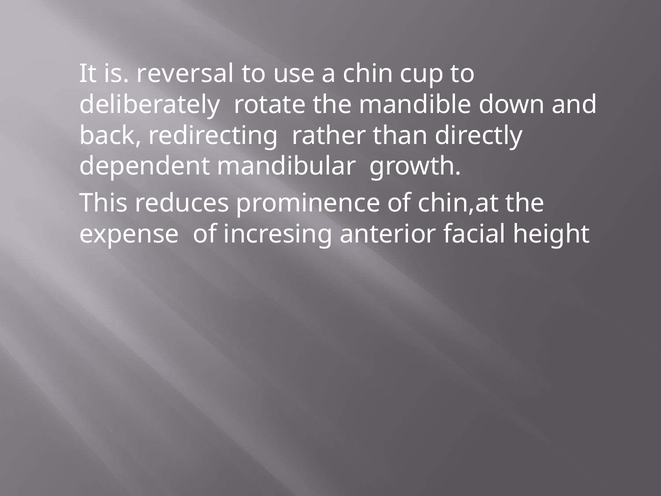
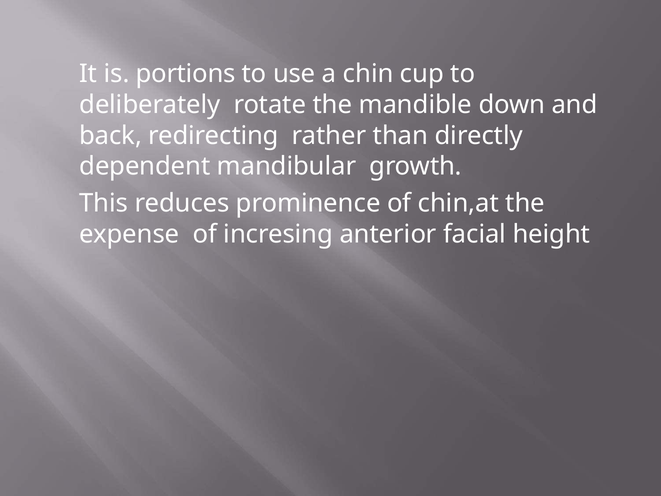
reversal: reversal -> portions
